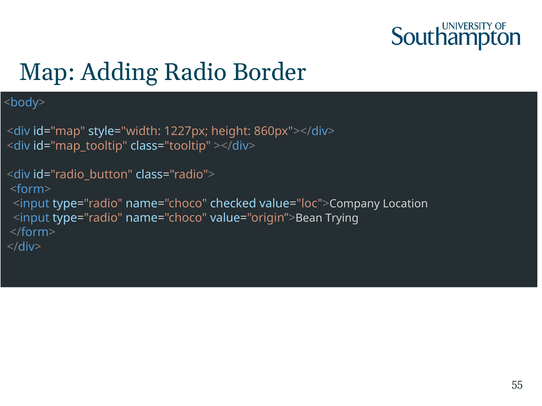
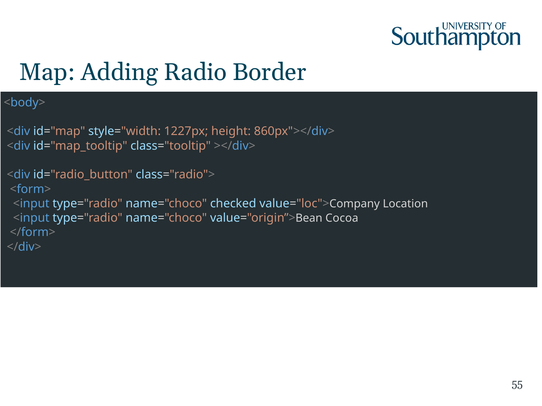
Trying: Trying -> Cocoa
